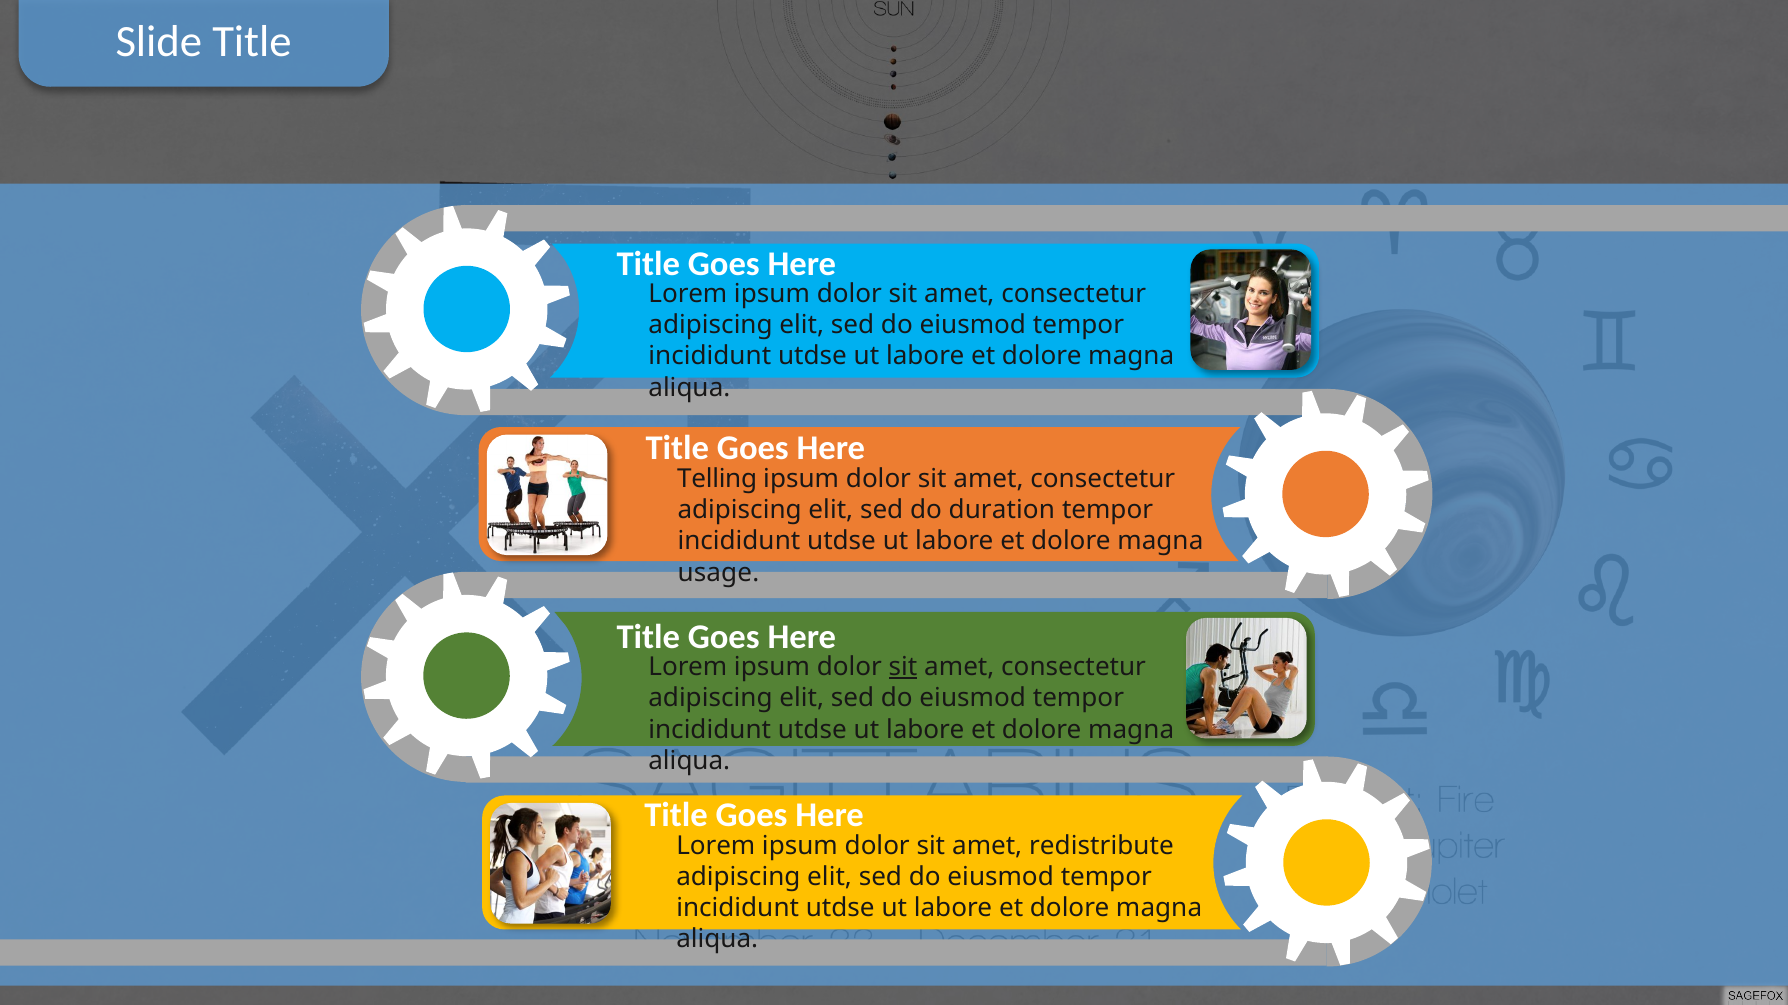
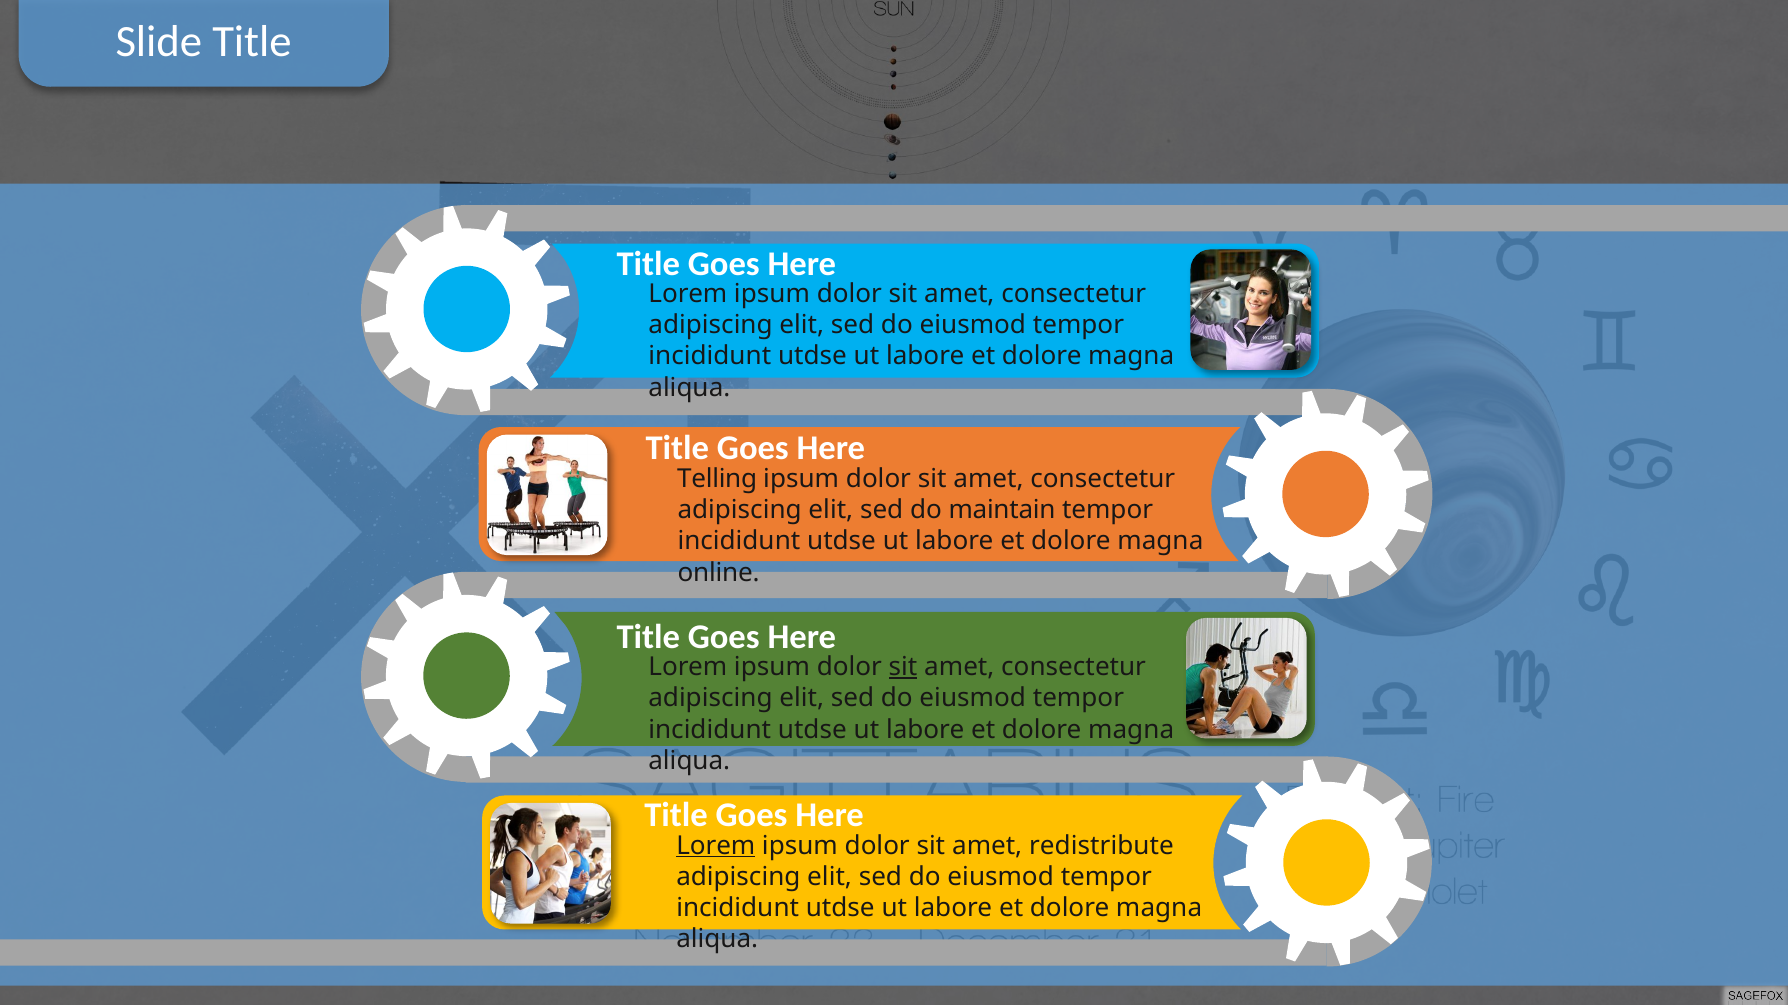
duration: duration -> maintain
usage: usage -> online
Lorem at (716, 846) underline: none -> present
